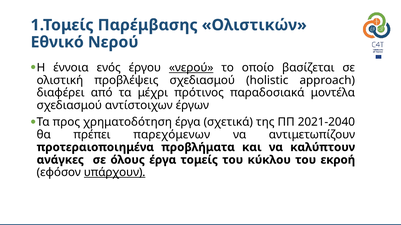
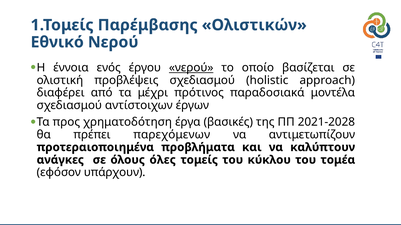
σχετικά: σχετικά -> βασικές
2021-2040: 2021-2040 -> 2021-2028
όλους έργα: έργα -> όλες
εκροή: εκροή -> τομέα
υπάρχουν underline: present -> none
